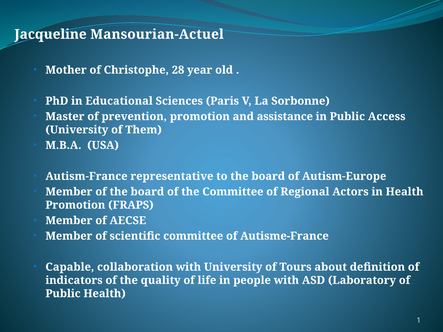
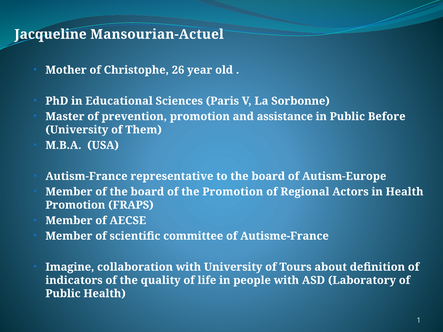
28: 28 -> 26
Access: Access -> Before
the Committee: Committee -> Promotion
Capable: Capable -> Imagine
